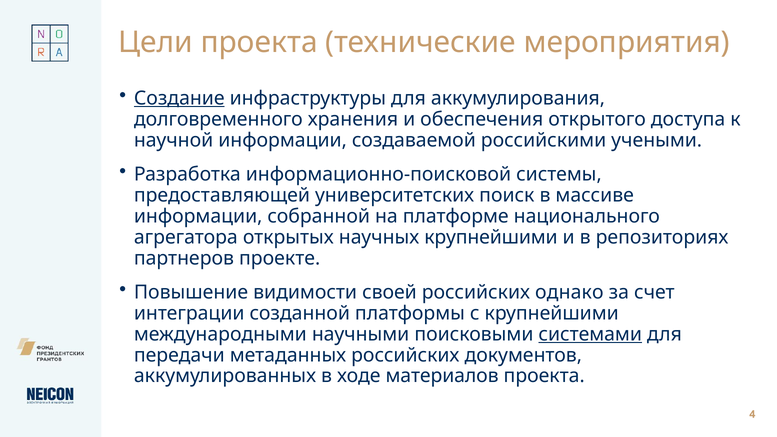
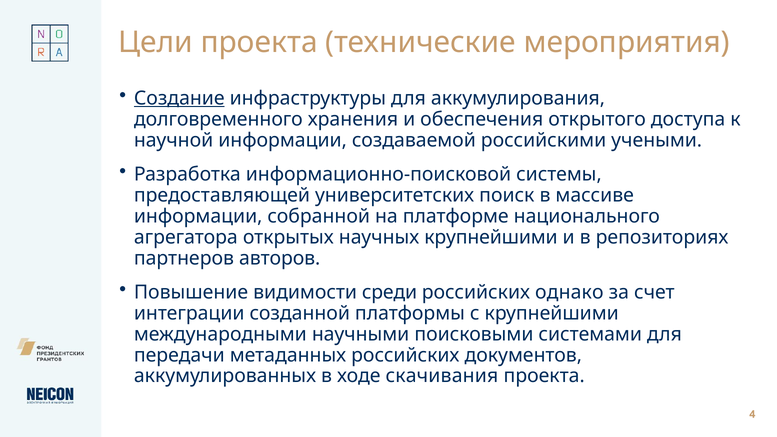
проекте: проекте -> авторов
своей: своей -> среди
системами underline: present -> none
материалов: материалов -> скачивания
